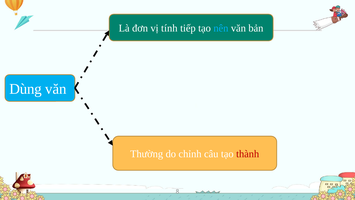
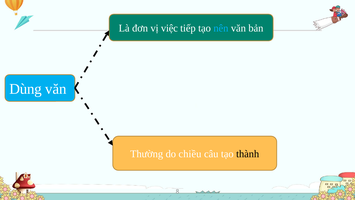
tính: tính -> việc
chỉnh: chỉnh -> chiều
thành colour: red -> black
